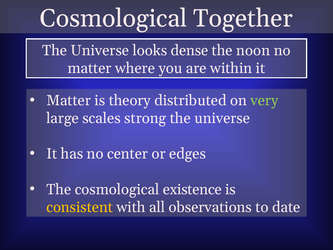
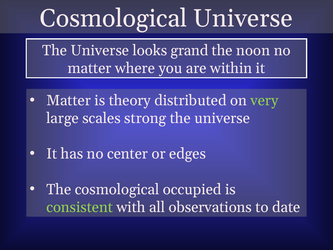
Cosmological Together: Together -> Universe
dense: dense -> grand
existence: existence -> occupied
consistent colour: yellow -> light green
